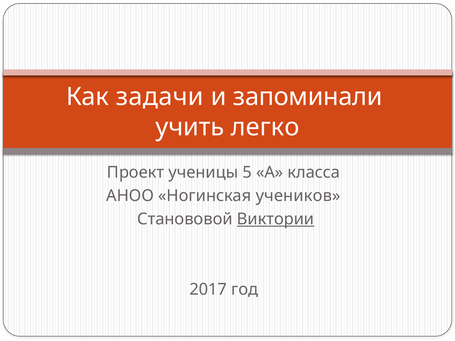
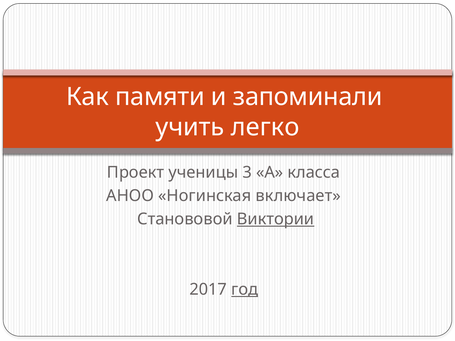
задачи: задачи -> памяти
5: 5 -> 3
учеников: учеников -> включает
год underline: none -> present
